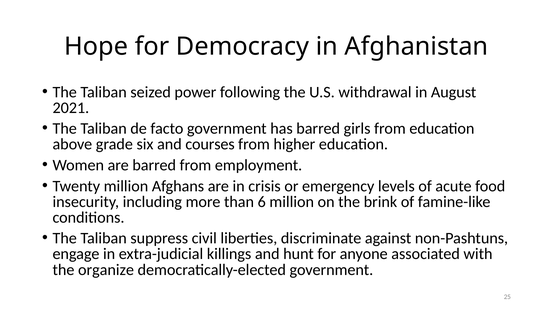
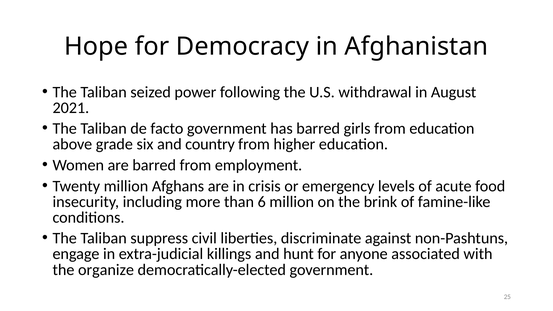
courses: courses -> country
